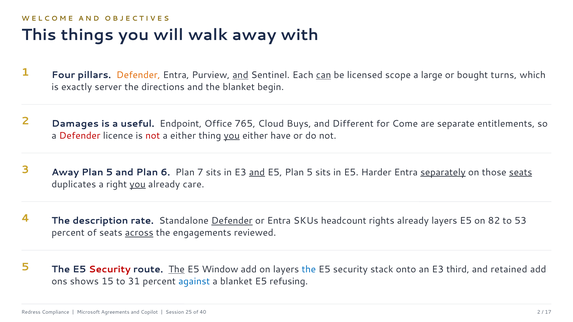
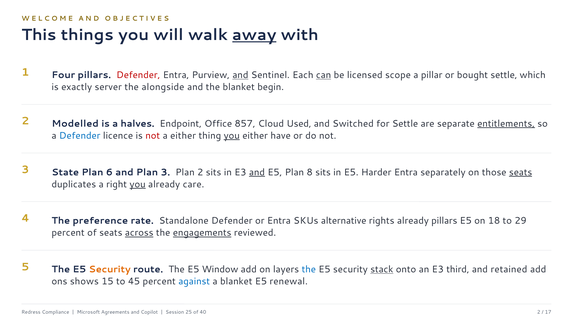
away at (254, 35) underline: none -> present
Defender at (138, 75) colour: orange -> red
large: large -> pillar
bought turns: turns -> settle
directions: directions -> alongside
Damages: Damages -> Modelled
useful: useful -> halves
765: 765 -> 857
Buys: Buys -> Used
Different: Different -> Switched
for Come: Come -> Settle
entitlements underline: none -> present
Defender at (80, 136) colour: red -> blue
3 Away: Away -> State
5 at (109, 172): 5 -> 6
Plan 6: 6 -> 3
Plan 7: 7 -> 2
E5 Plan 5: 5 -> 8
separately underline: present -> none
description: description -> preference
Defender at (232, 221) underline: present -> none
headcount: headcount -> alternative
already layers: layers -> pillars
82: 82 -> 18
53: 53 -> 29
engagements underline: none -> present
Security at (110, 270) colour: red -> orange
The at (177, 270) underline: present -> none
stack underline: none -> present
31: 31 -> 45
refusing: refusing -> renewal
